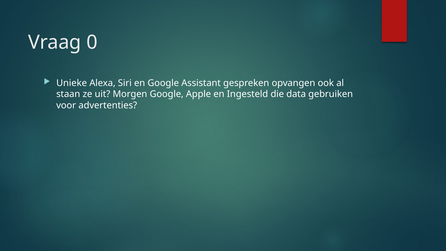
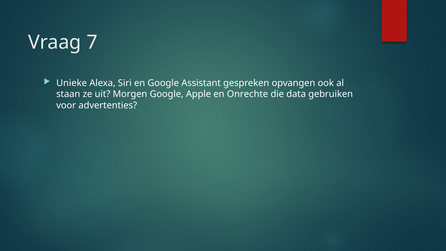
0: 0 -> 7
Ingesteld: Ingesteld -> Onrechte
